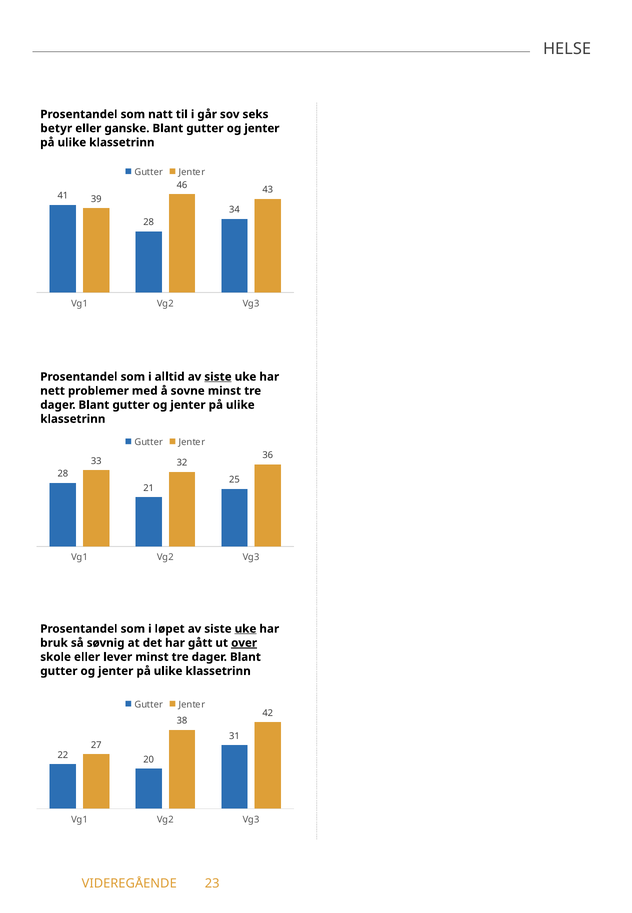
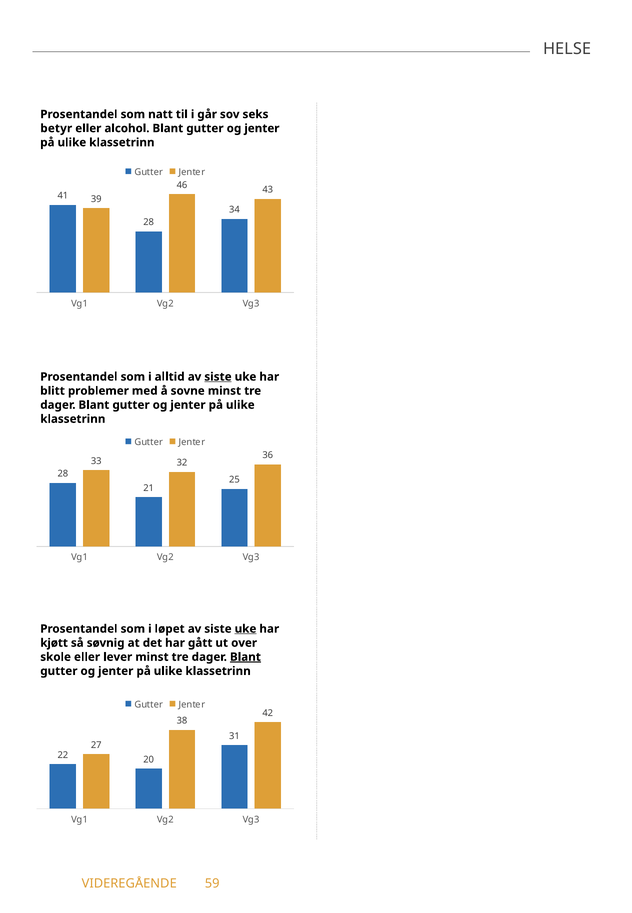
ganske: ganske -> alcohol
nett: nett -> blitt
bruk: bruk -> kjøtt
over underline: present -> none
Blant at (245, 657) underline: none -> present
23: 23 -> 59
